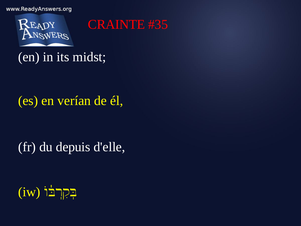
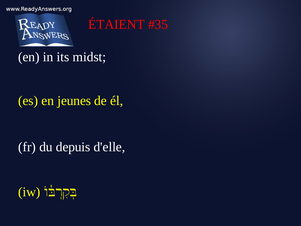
CRAINTE: CRAINTE -> ÉTAIENT
verían: verían -> jeunes
